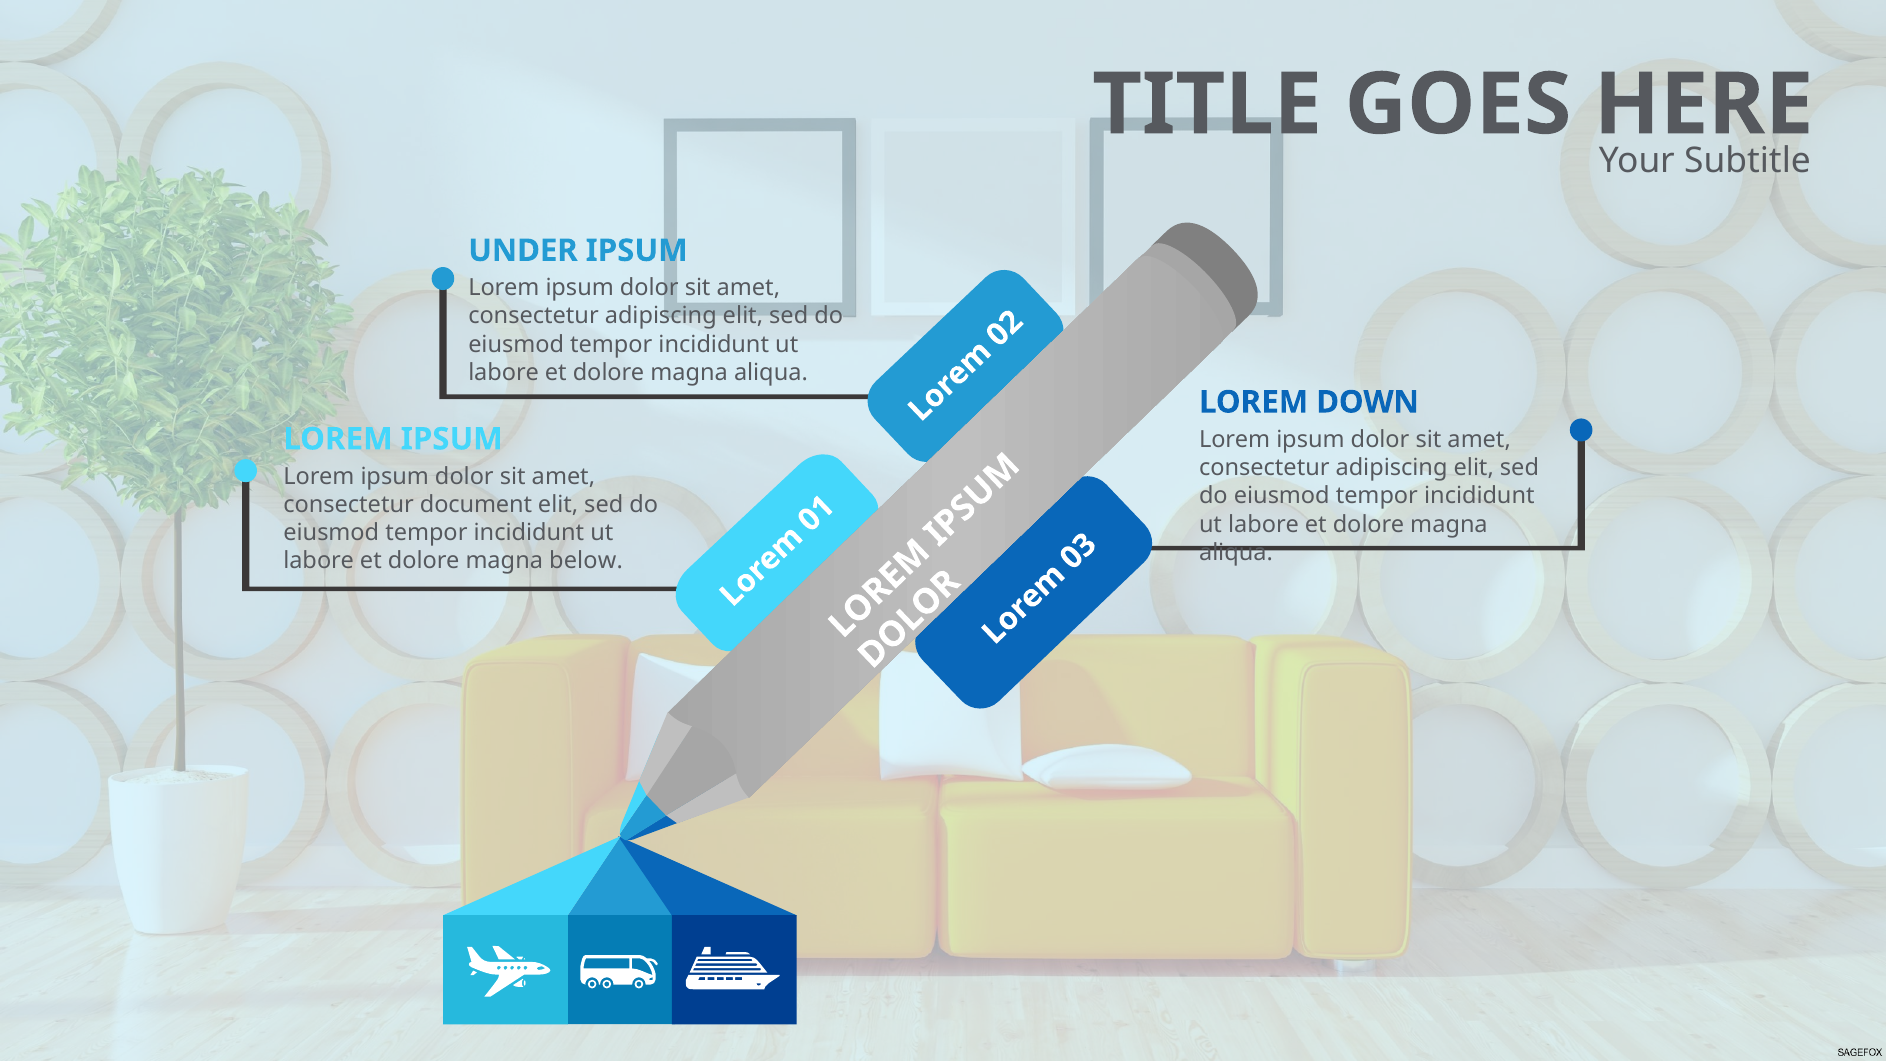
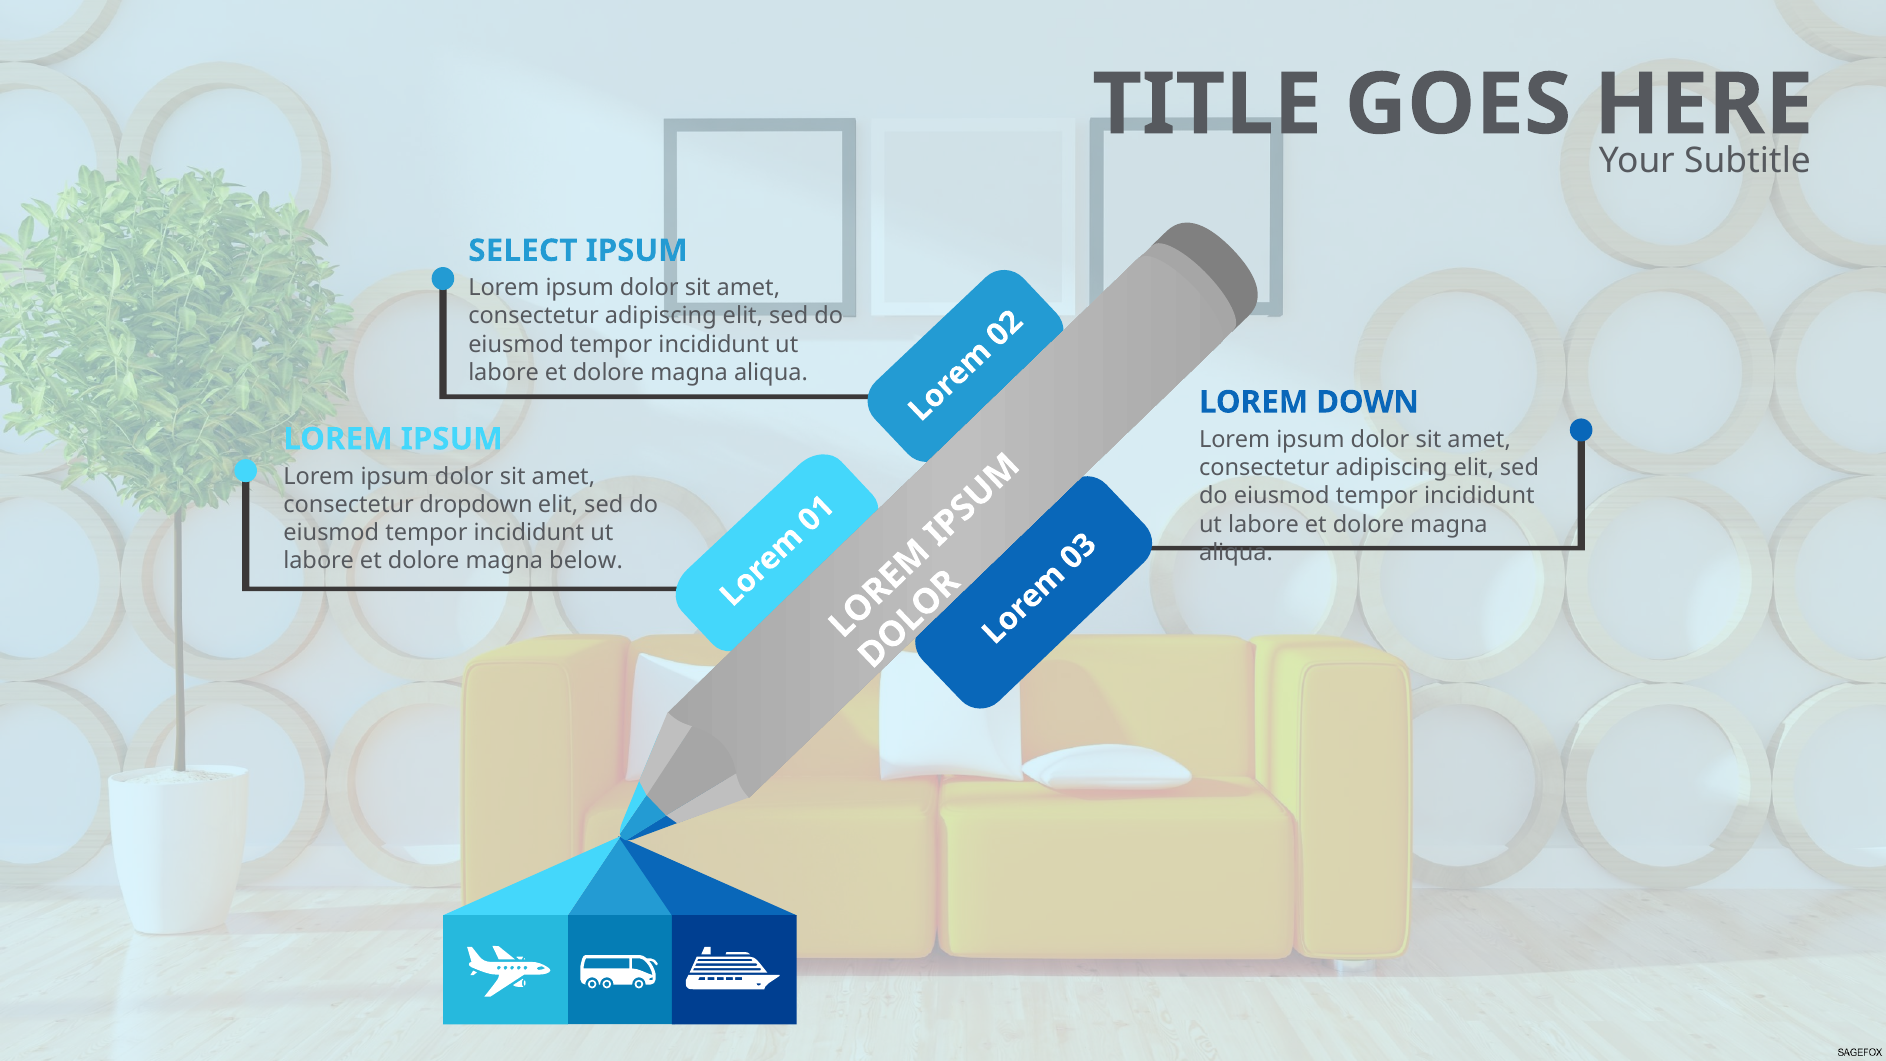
UNDER: UNDER -> SELECT
document: document -> dropdown
